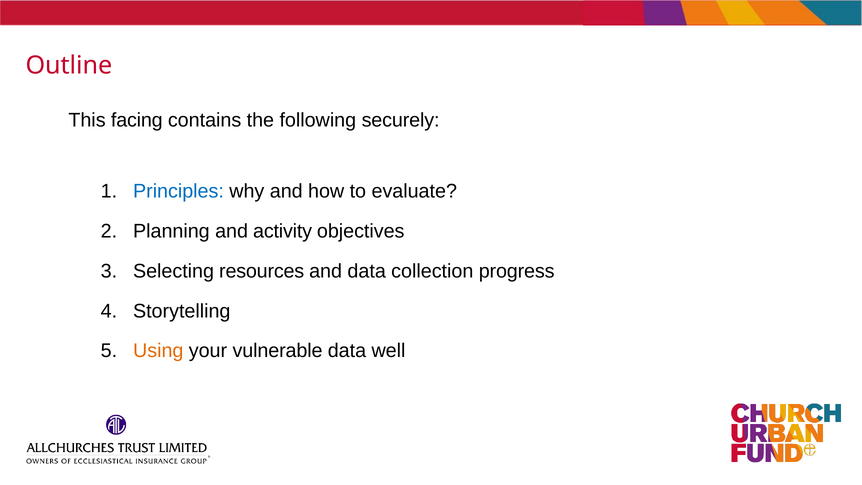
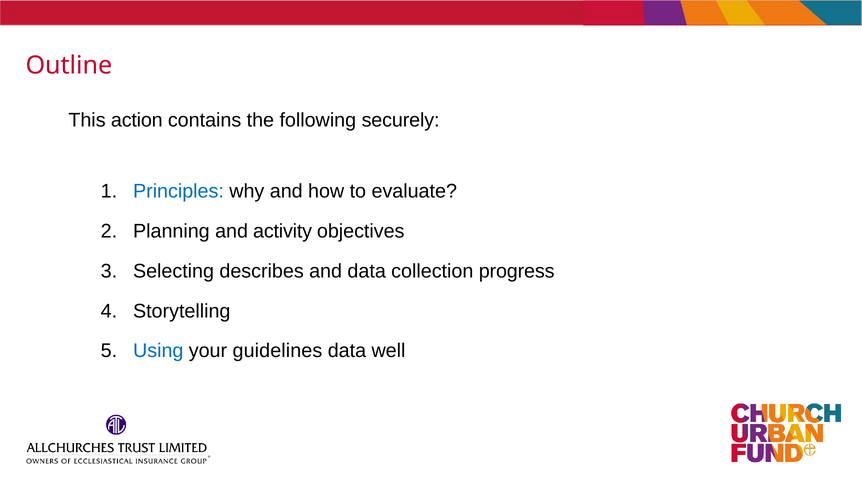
facing: facing -> action
resources: resources -> describes
Using colour: orange -> blue
vulnerable: vulnerable -> guidelines
